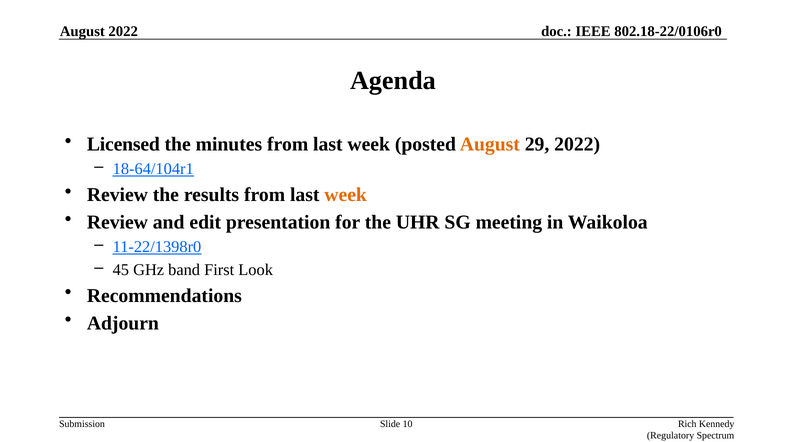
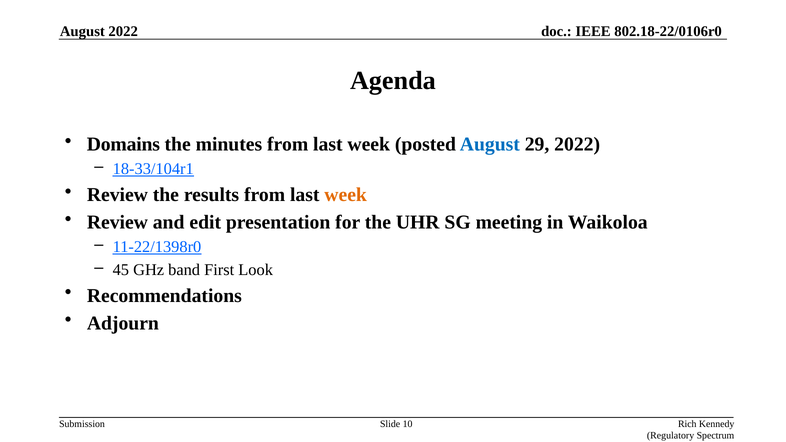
Licensed: Licensed -> Domains
August at (490, 144) colour: orange -> blue
18-64/104r1: 18-64/104r1 -> 18-33/104r1
